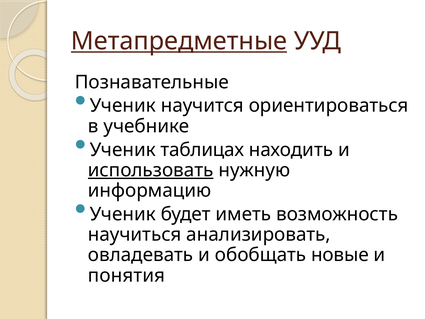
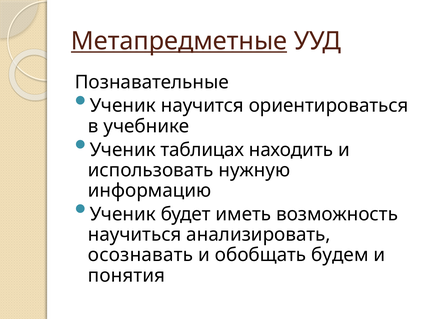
использовать underline: present -> none
овладевать: овладевать -> осознавать
новые: новые -> будем
